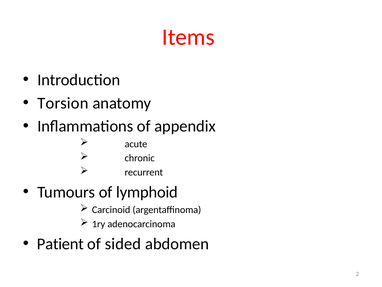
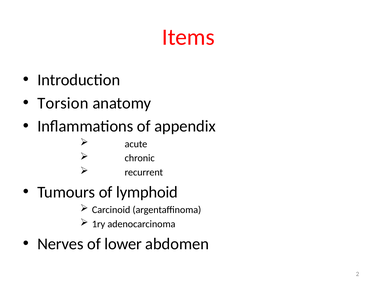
Patient: Patient -> Nerves
sided: sided -> lower
